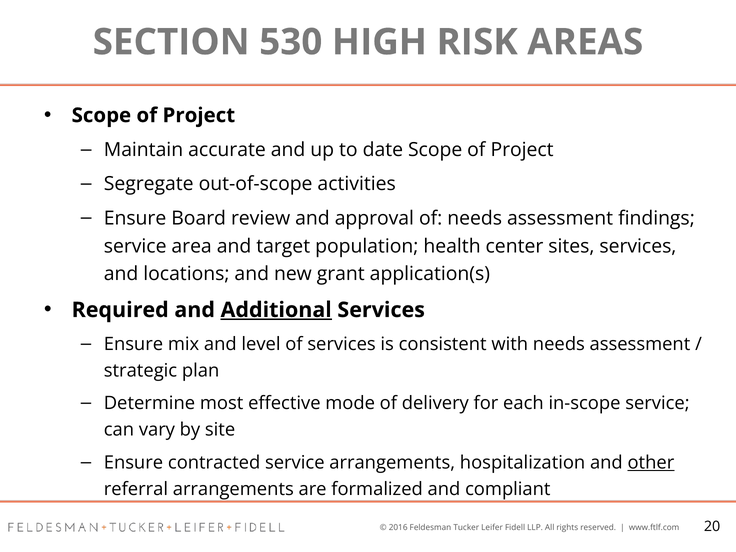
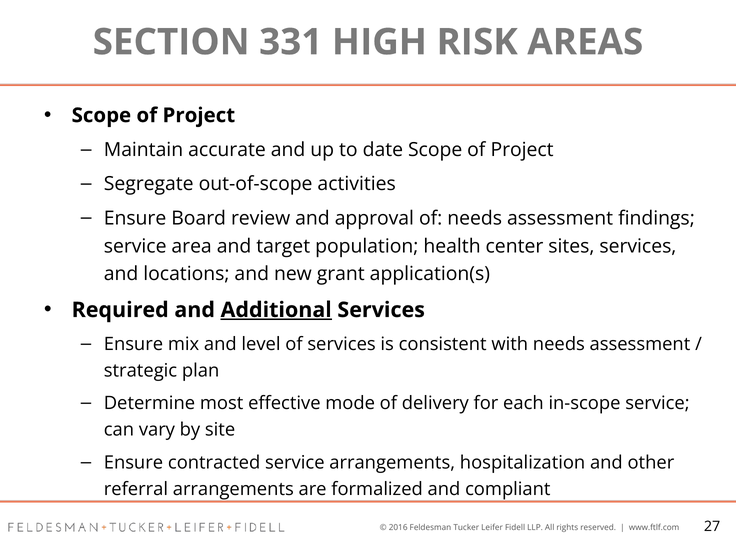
530: 530 -> 331
other underline: present -> none
20: 20 -> 27
